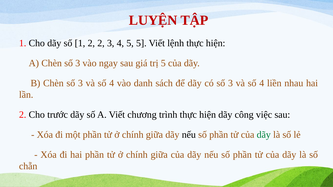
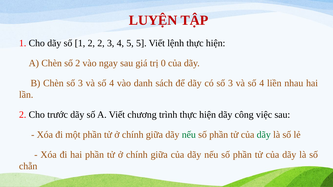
A Chèn số 3: 3 -> 2
trị 5: 5 -> 0
nếu at (189, 135) colour: black -> green
